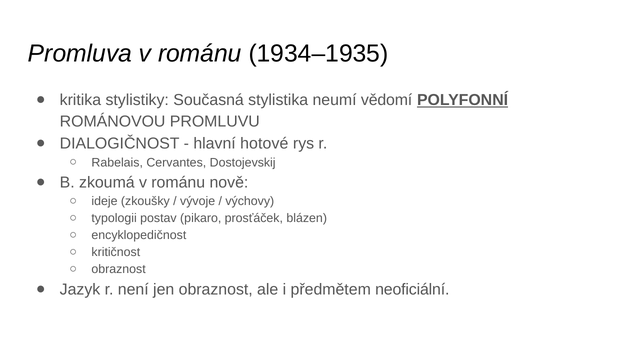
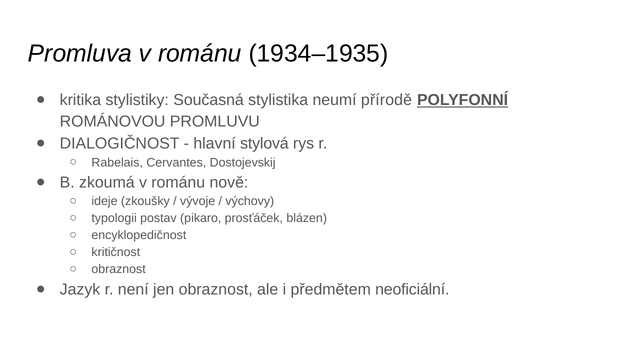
vědomí: vědomí -> přírodě
hotové: hotové -> stylová
